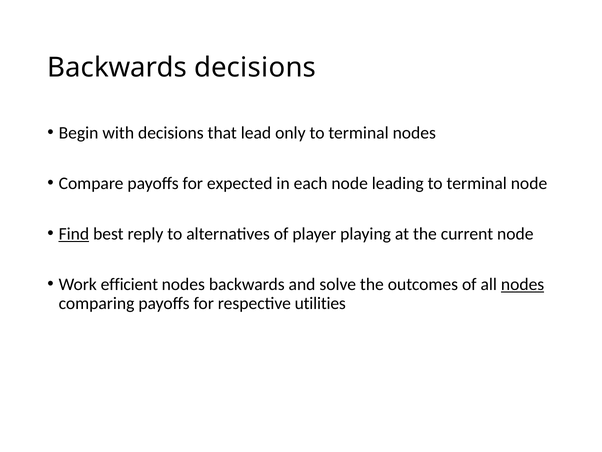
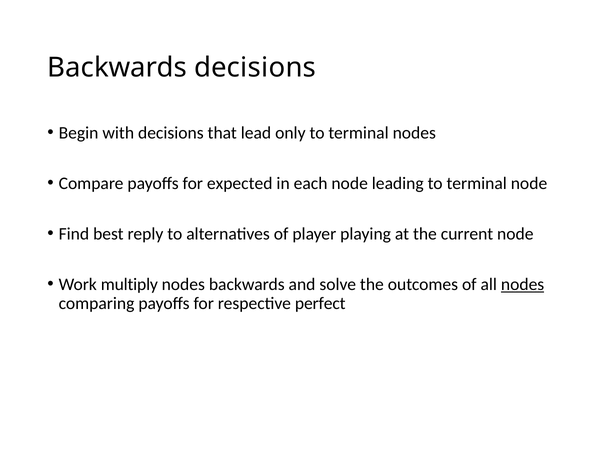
Find underline: present -> none
efficient: efficient -> multiply
utilities: utilities -> perfect
